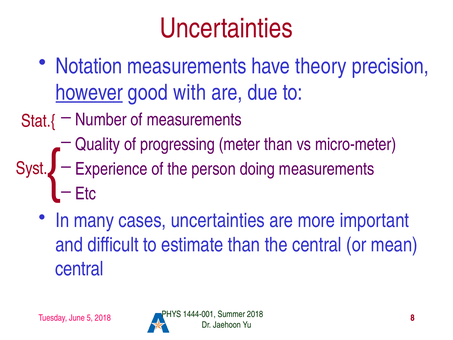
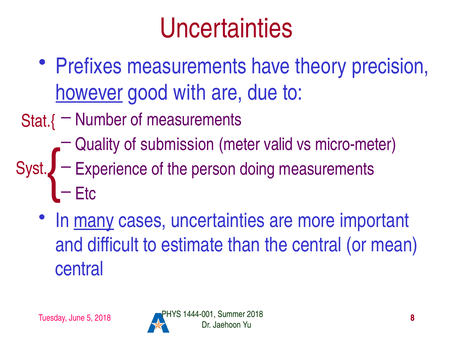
Notation: Notation -> Prefixes
progressing: progressing -> submission
meter than: than -> valid
many underline: none -> present
